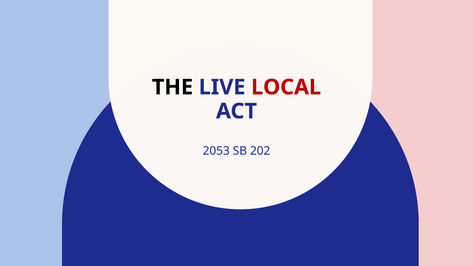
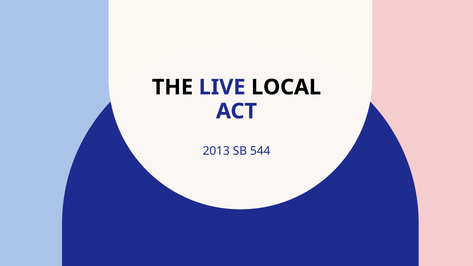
LOCAL colour: red -> black
2053: 2053 -> 2013
202: 202 -> 544
